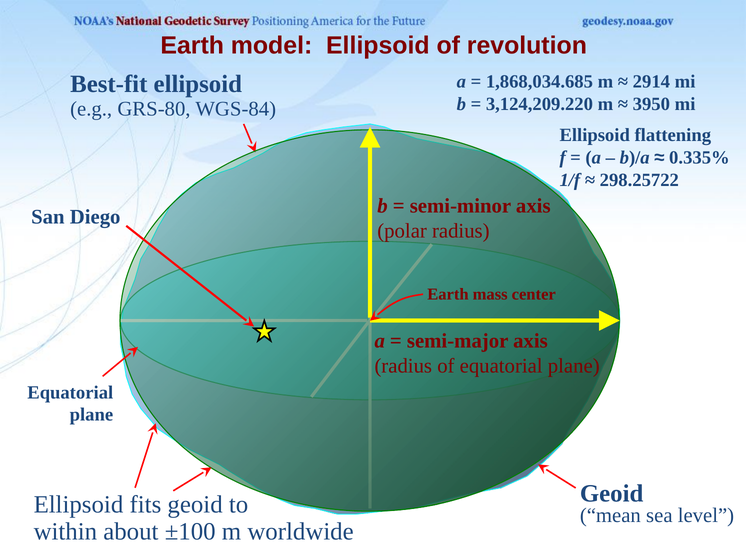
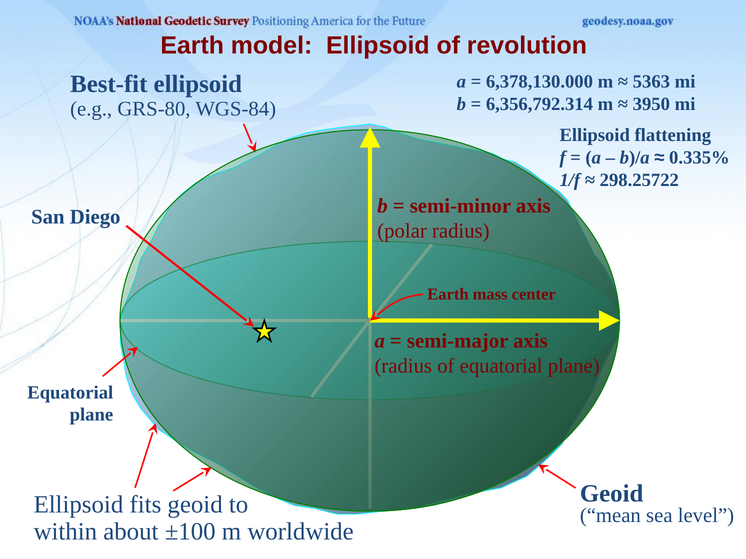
1,868,034.685: 1,868,034.685 -> 6,378,130.000
2914: 2914 -> 5363
3,124,209.220: 3,124,209.220 -> 6,356,792.314
